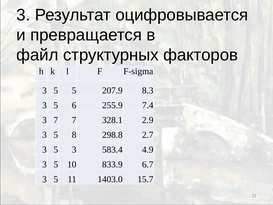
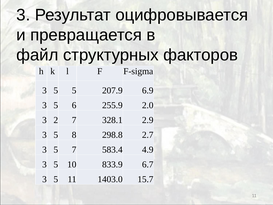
8.3: 8.3 -> 6.9
7.4: 7.4 -> 2.0
3 7: 7 -> 2
5 3: 3 -> 7
